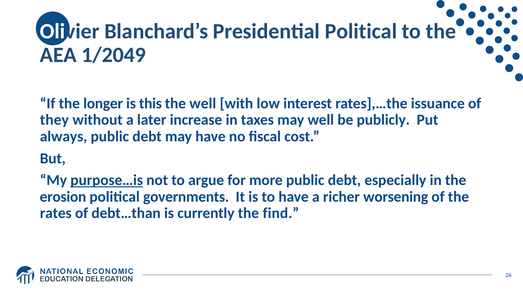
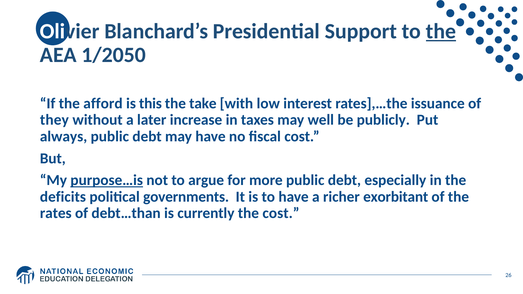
Presidential Political: Political -> Support
the at (441, 31) underline: none -> present
1/2049: 1/2049 -> 1/2050
longer: longer -> afford
the well: well -> take
erosion: erosion -> deficits
worsening: worsening -> exorbitant
the find: find -> cost
